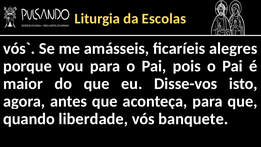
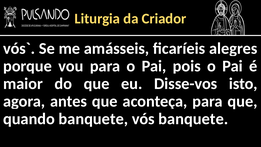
Escolas: Escolas -> Criador
quando liberdade: liberdade -> banquete
